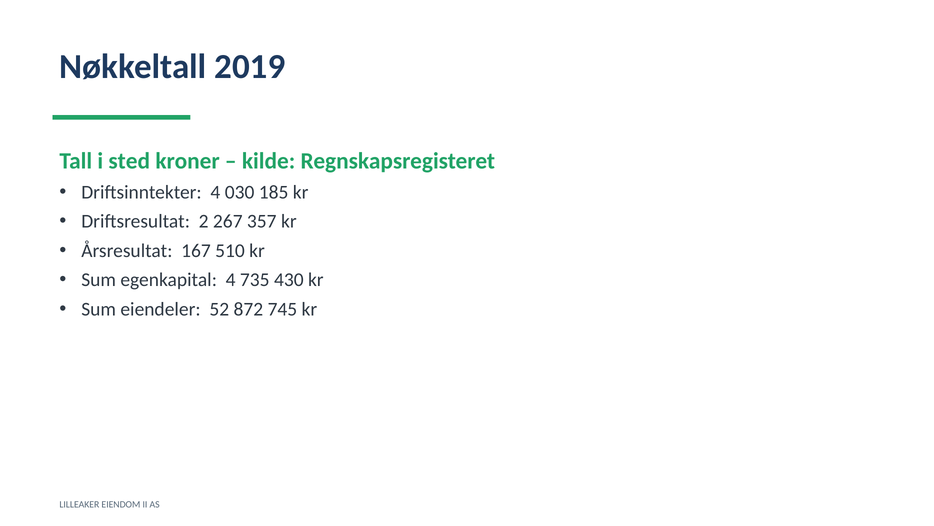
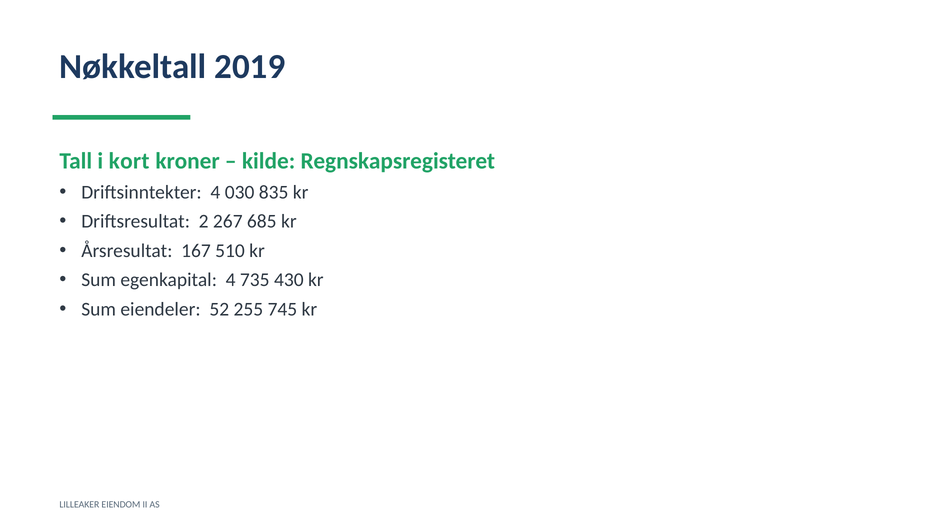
sted: sted -> kort
185: 185 -> 835
357: 357 -> 685
872: 872 -> 255
